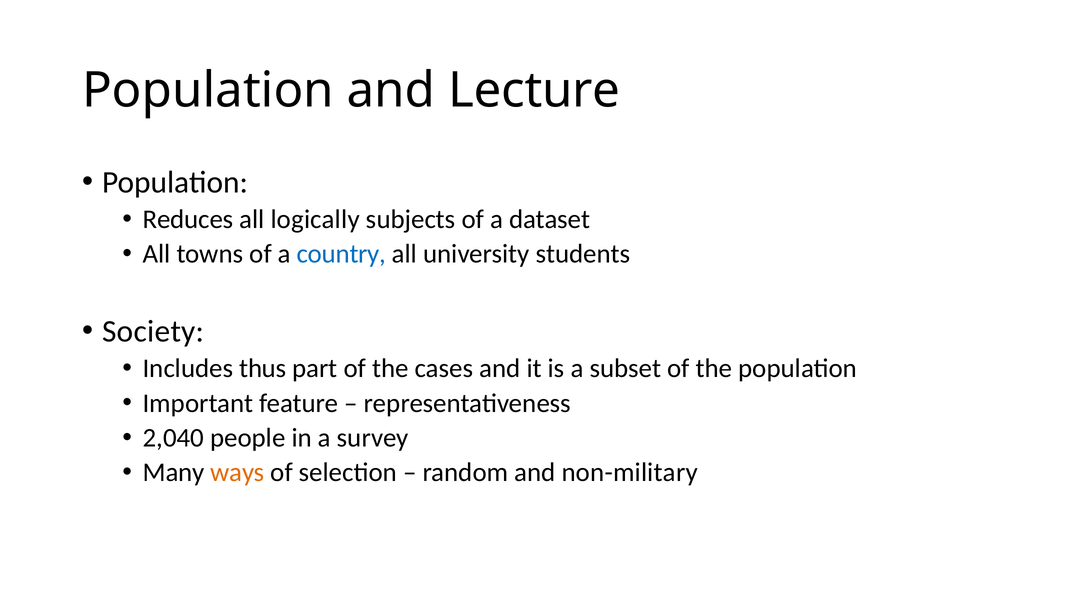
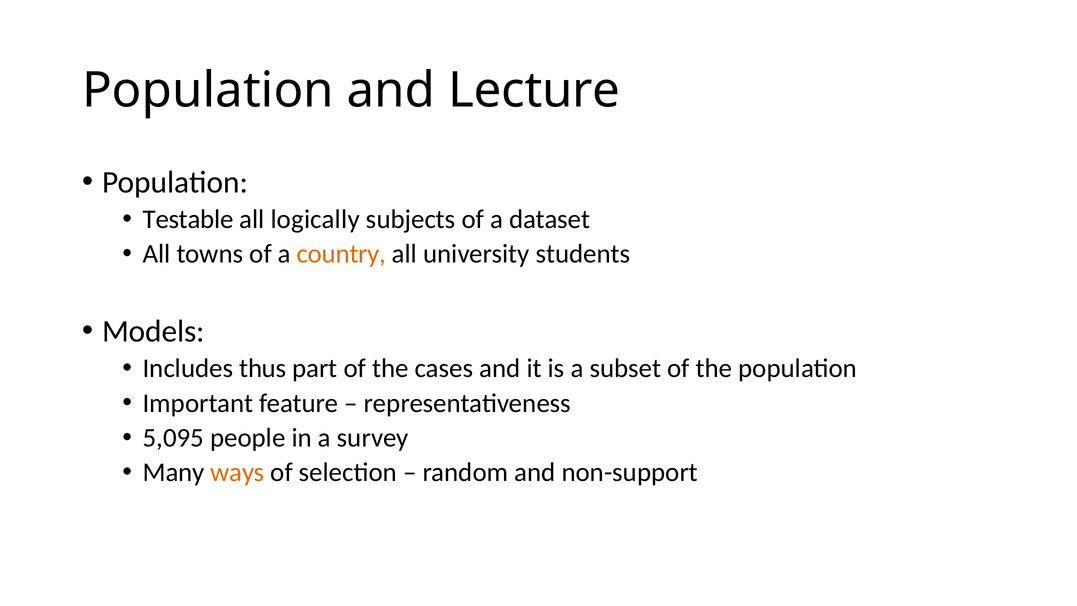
Reduces: Reduces -> Testable
country colour: blue -> orange
Society: Society -> Models
2,040: 2,040 -> 5,095
non-military: non-military -> non-support
